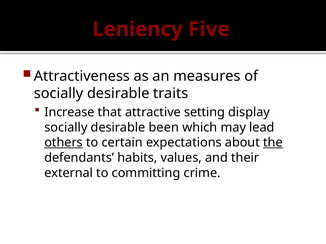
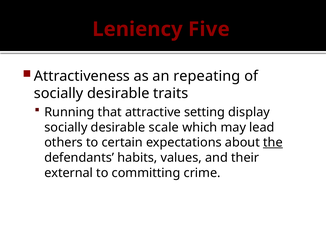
measures: measures -> repeating
Increase: Increase -> Running
been: been -> scale
others underline: present -> none
